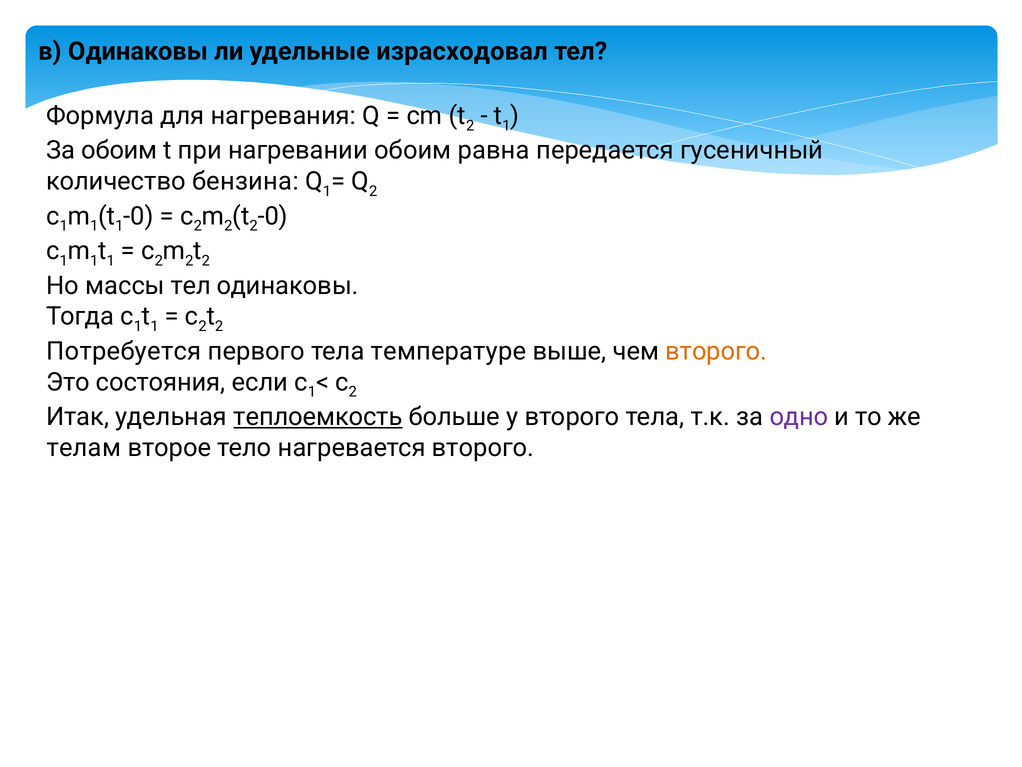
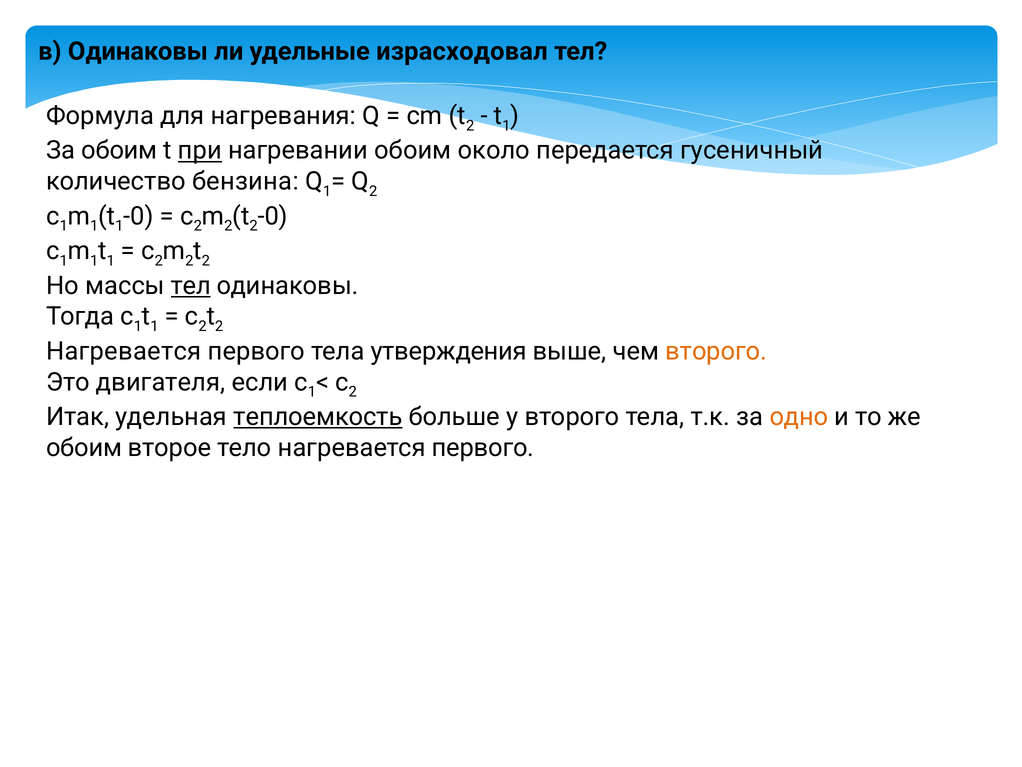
при underline: none -> present
равна: равна -> около
тел at (191, 286) underline: none -> present
Потребуется at (124, 351): Потребуется -> Нагревается
температуре: температуре -> утверждения
состояния: состояния -> двигателя
одно colour: purple -> orange
телам at (84, 447): телам -> обоим
тело нагревается второго: второго -> первого
